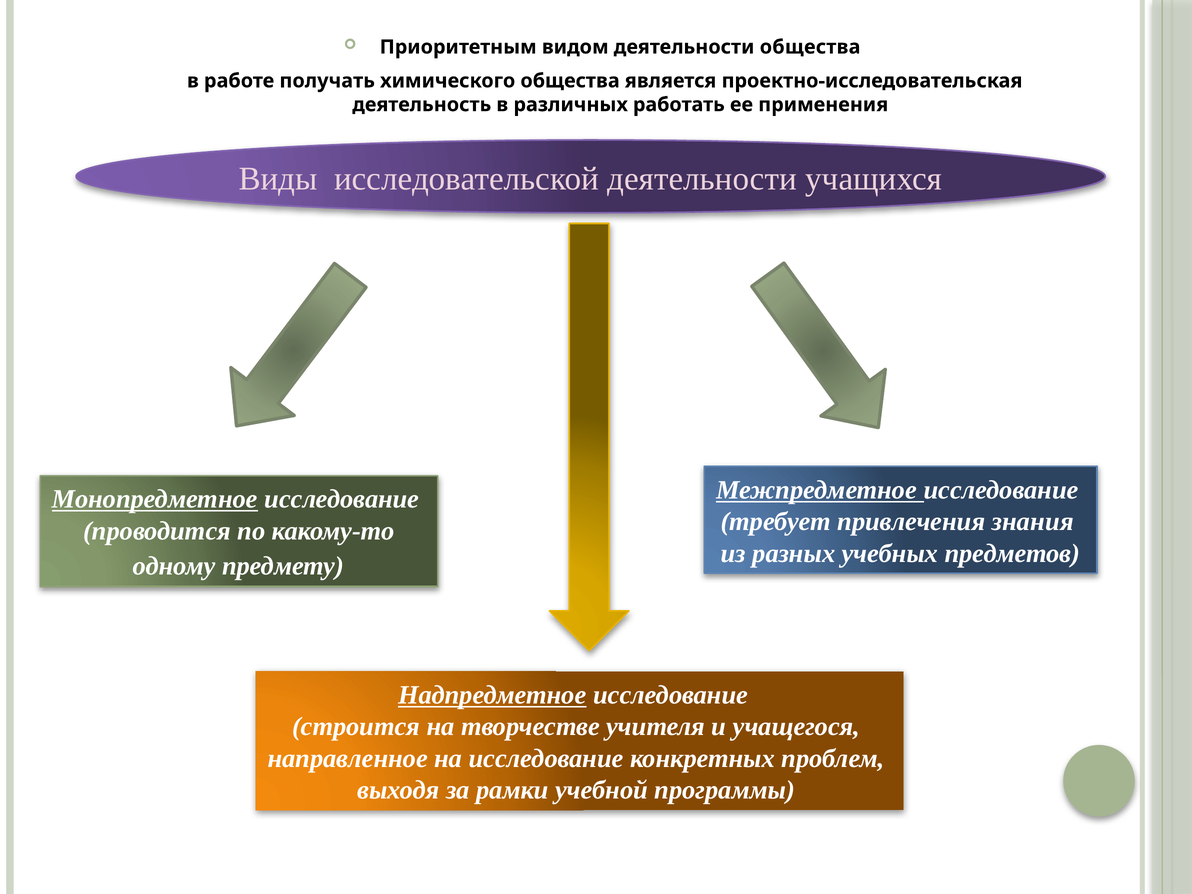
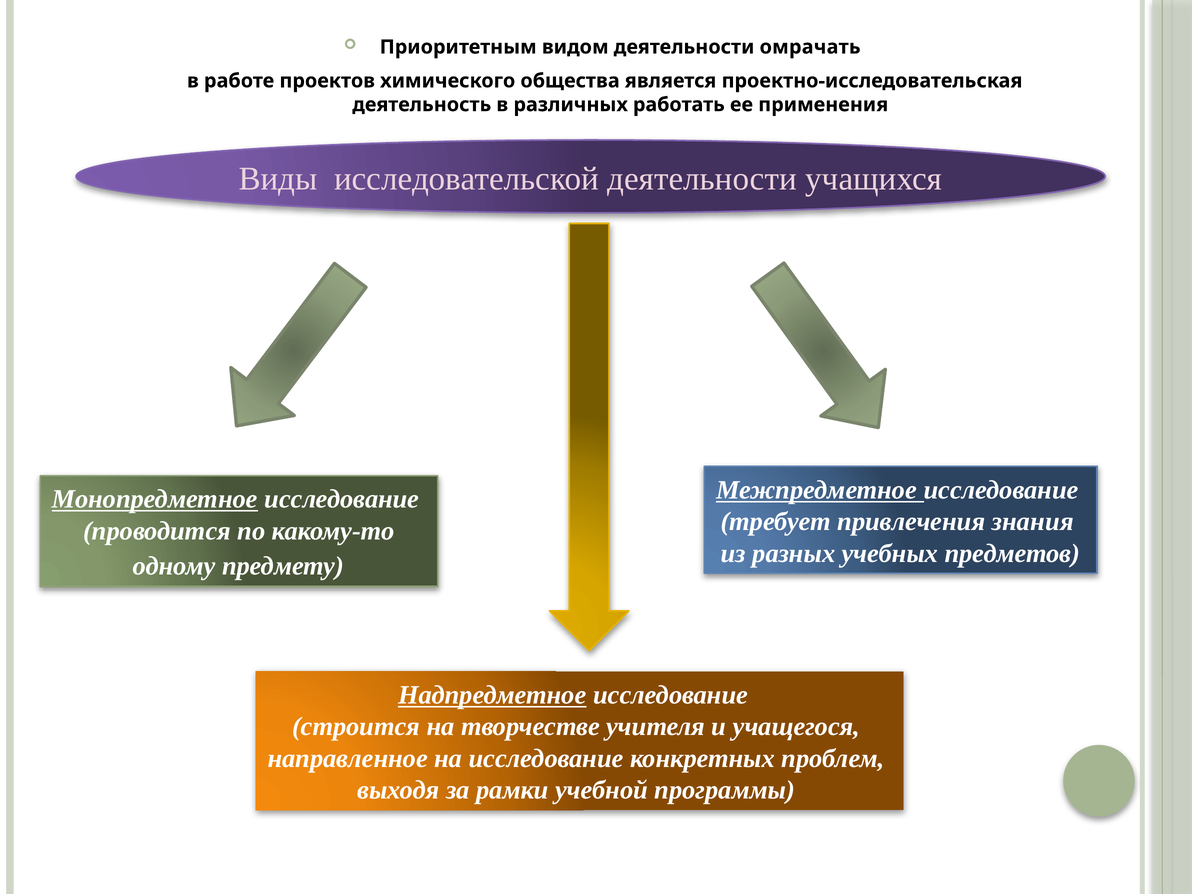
деятельности общества: общества -> омрачать
получать: получать -> проектов
